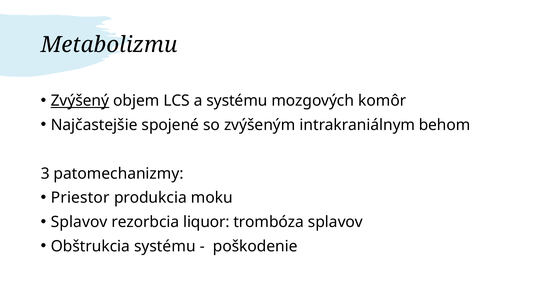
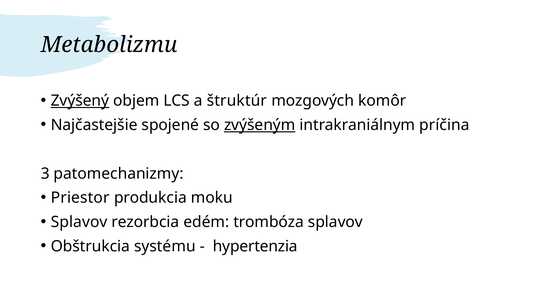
a systému: systému -> štruktúr
zvýšeným underline: none -> present
behom: behom -> príčina
liquor: liquor -> edém
poškodenie: poškodenie -> hypertenzia
